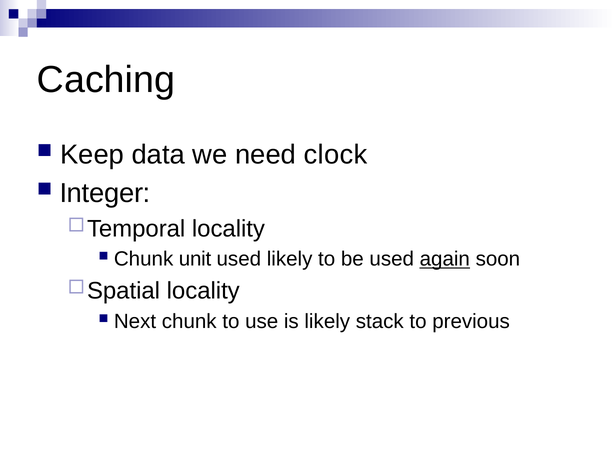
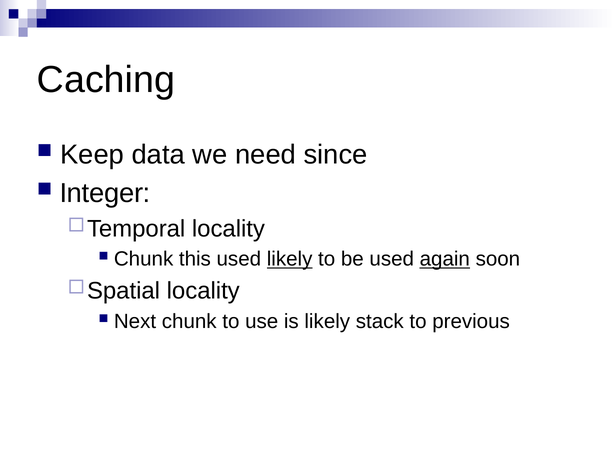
clock: clock -> since
unit: unit -> this
likely at (290, 259) underline: none -> present
